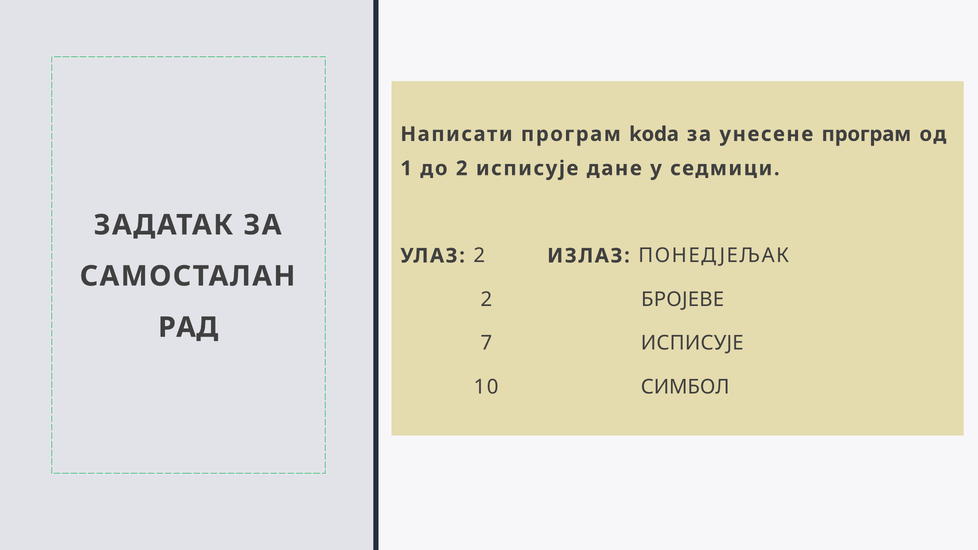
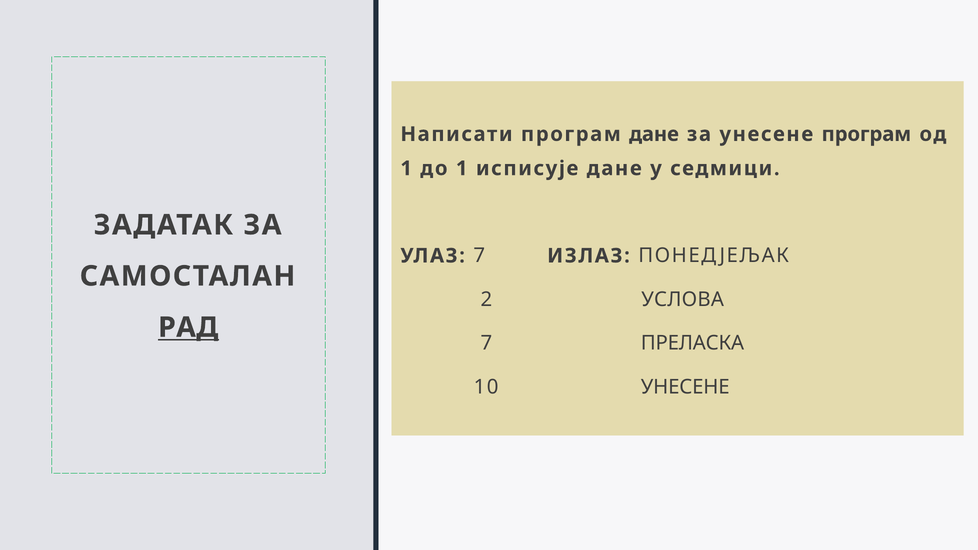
програм koda: koda -> дане
до 2: 2 -> 1
УЛАЗ 2: 2 -> 7
БРОЈЕВЕ: БРОЈЕВЕ -> УСЛОВА
РАД underline: none -> present
7 ИСПИСУЈЕ: ИСПИСУЈЕ -> ПРЕЛАСКА
10 СИМБОЛ: СИМБОЛ -> УНЕСЕНЕ
